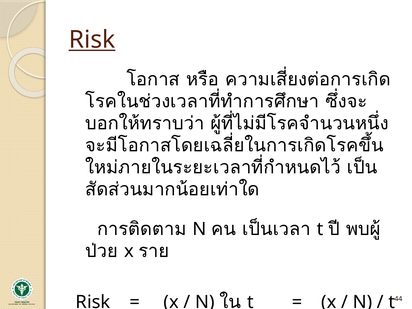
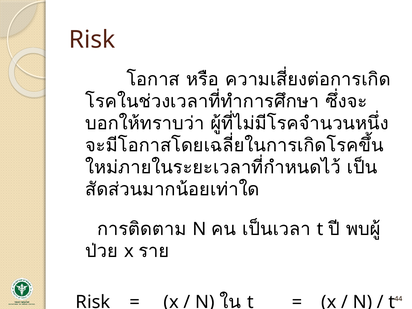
Risk at (92, 40) underline: present -> none
